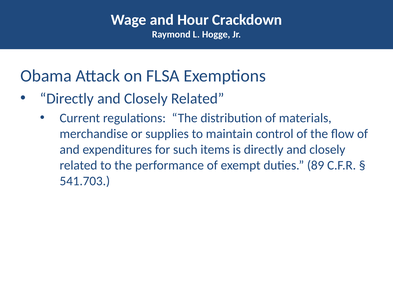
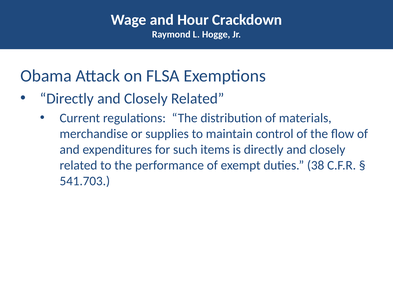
89: 89 -> 38
